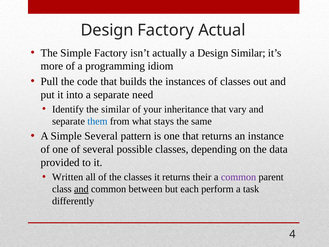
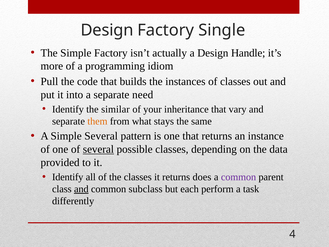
Actual: Actual -> Single
Design Similar: Similar -> Handle
them colour: blue -> orange
several at (98, 149) underline: none -> present
Written at (68, 177): Written -> Identify
their: their -> does
between: between -> subclass
